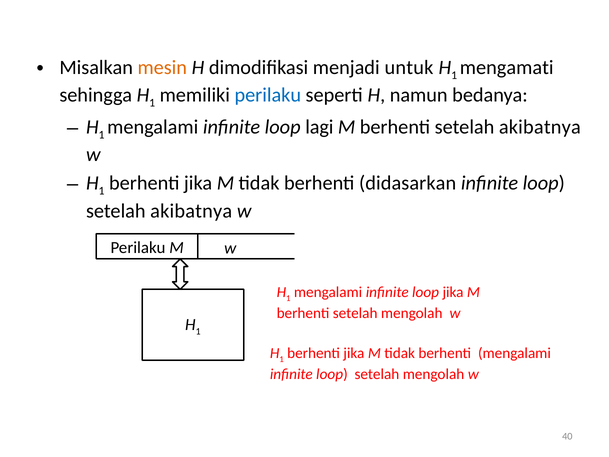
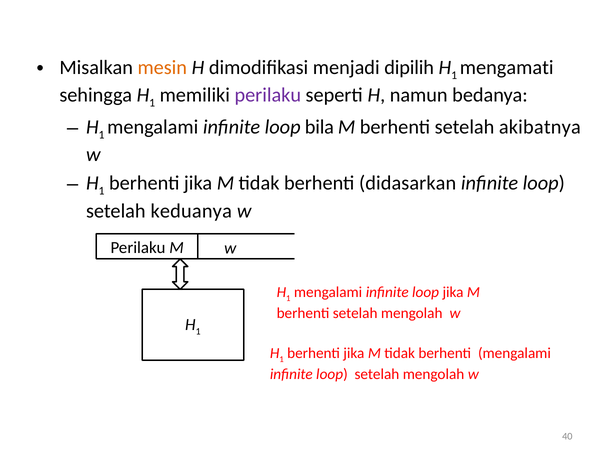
untuk: untuk -> dipilih
perilaku at (268, 95) colour: blue -> purple
lagi: lagi -> bila
akibatnya at (191, 211): akibatnya -> keduanya
